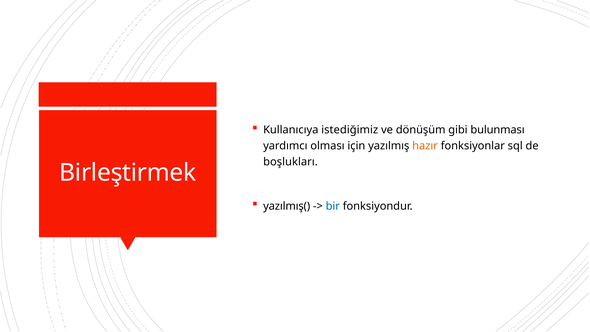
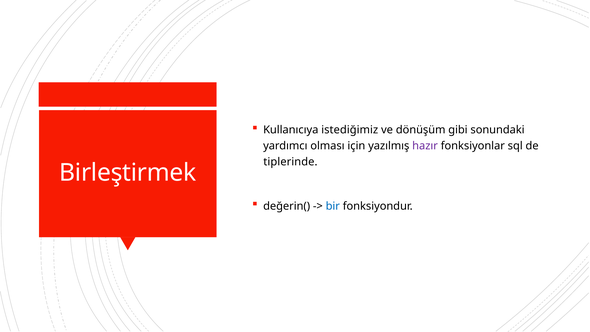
bulunması: bulunması -> sonundaki
hazır colour: orange -> purple
boşlukları: boşlukları -> tiplerinde
yazılmış(: yazılmış( -> değerin(
